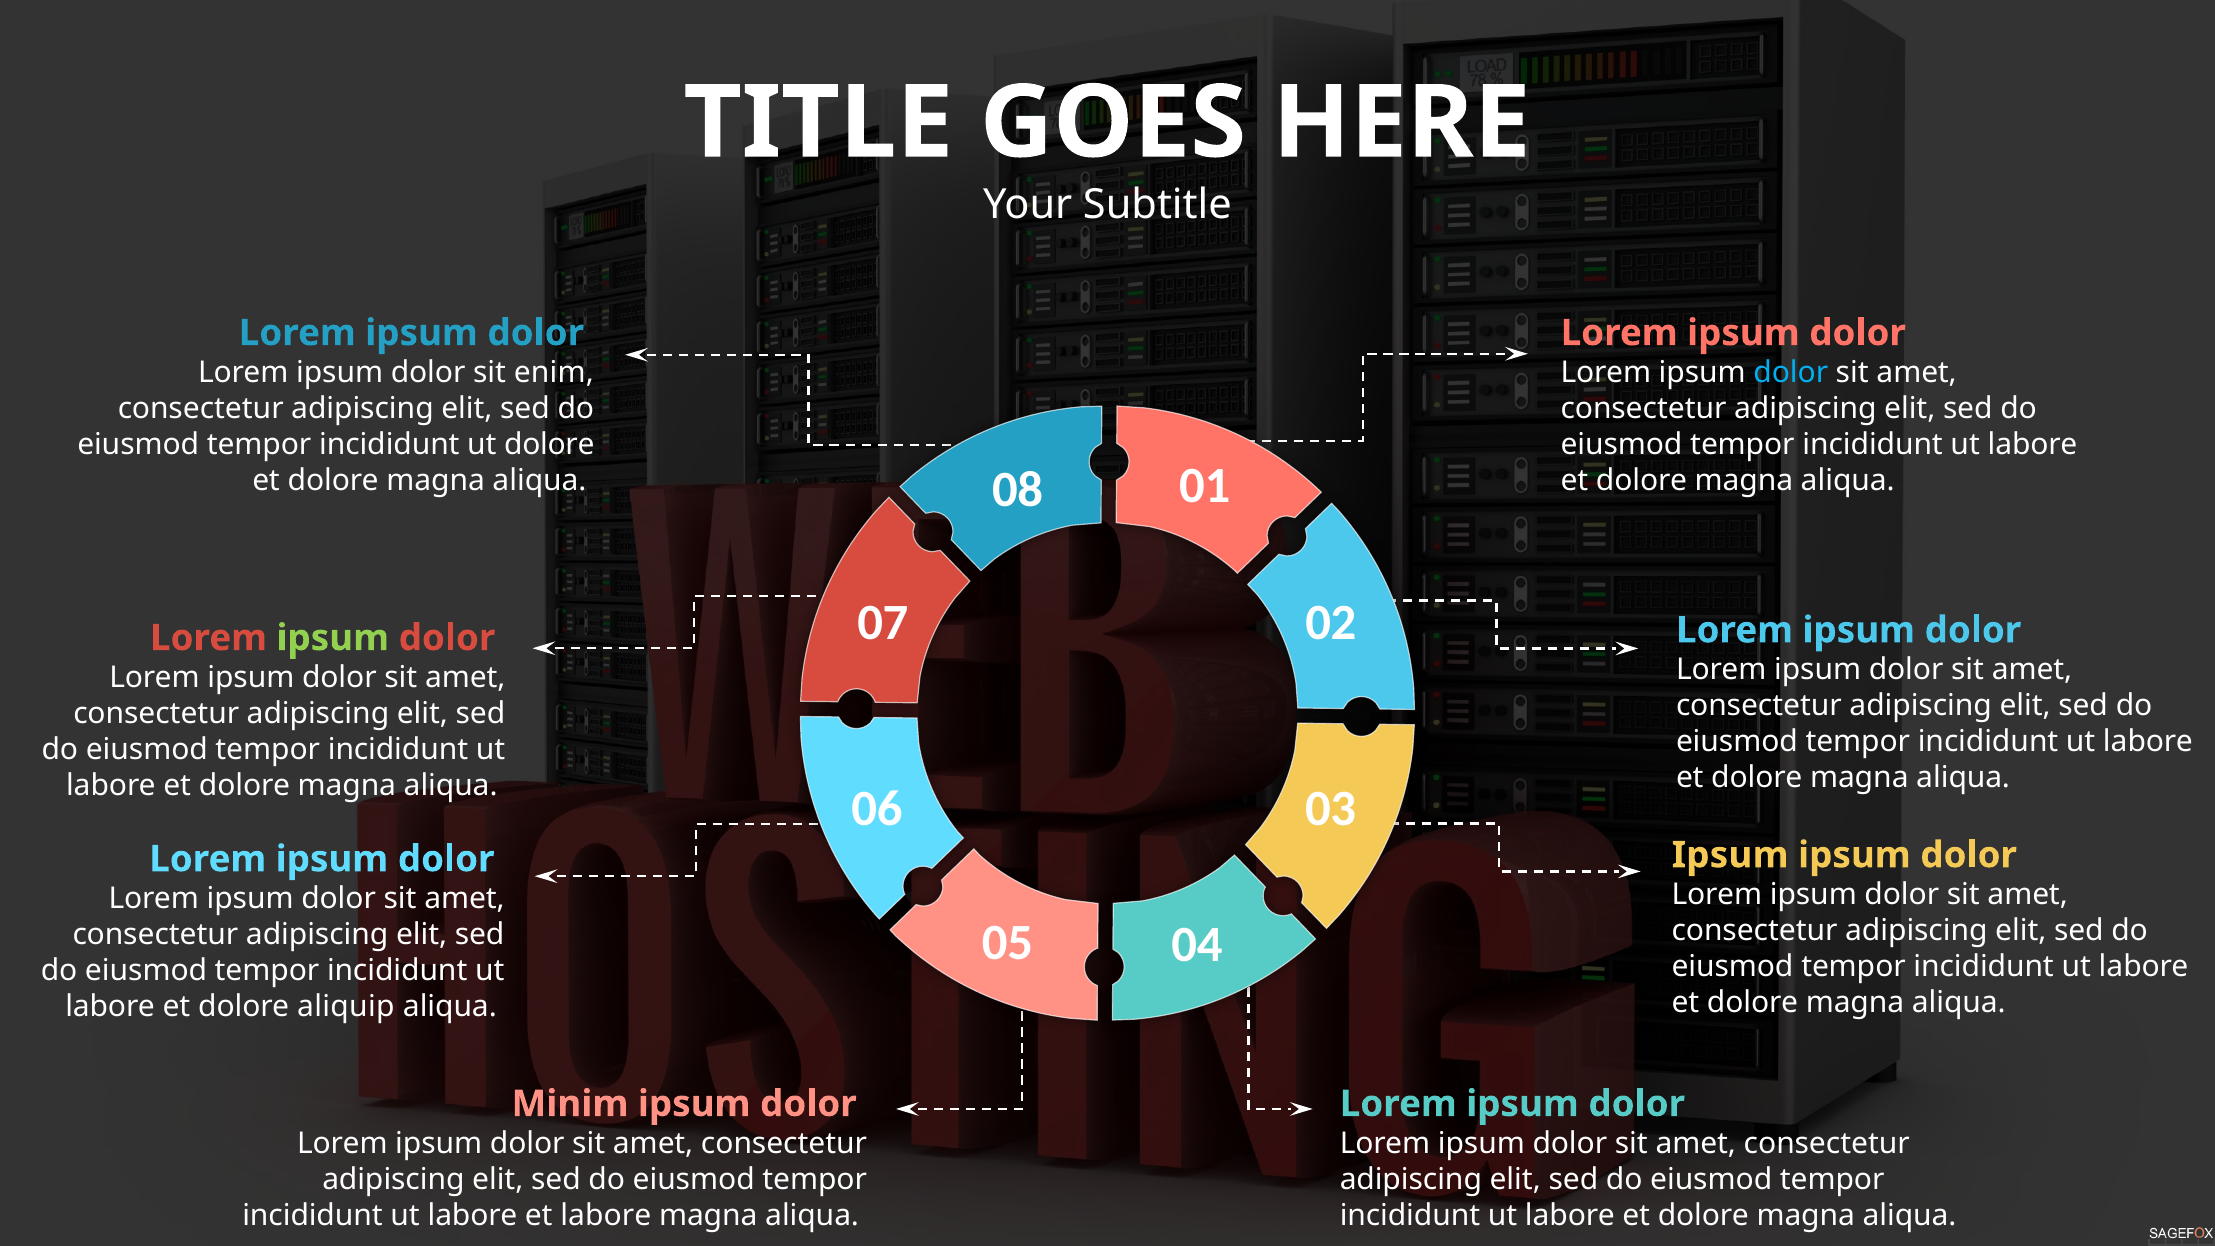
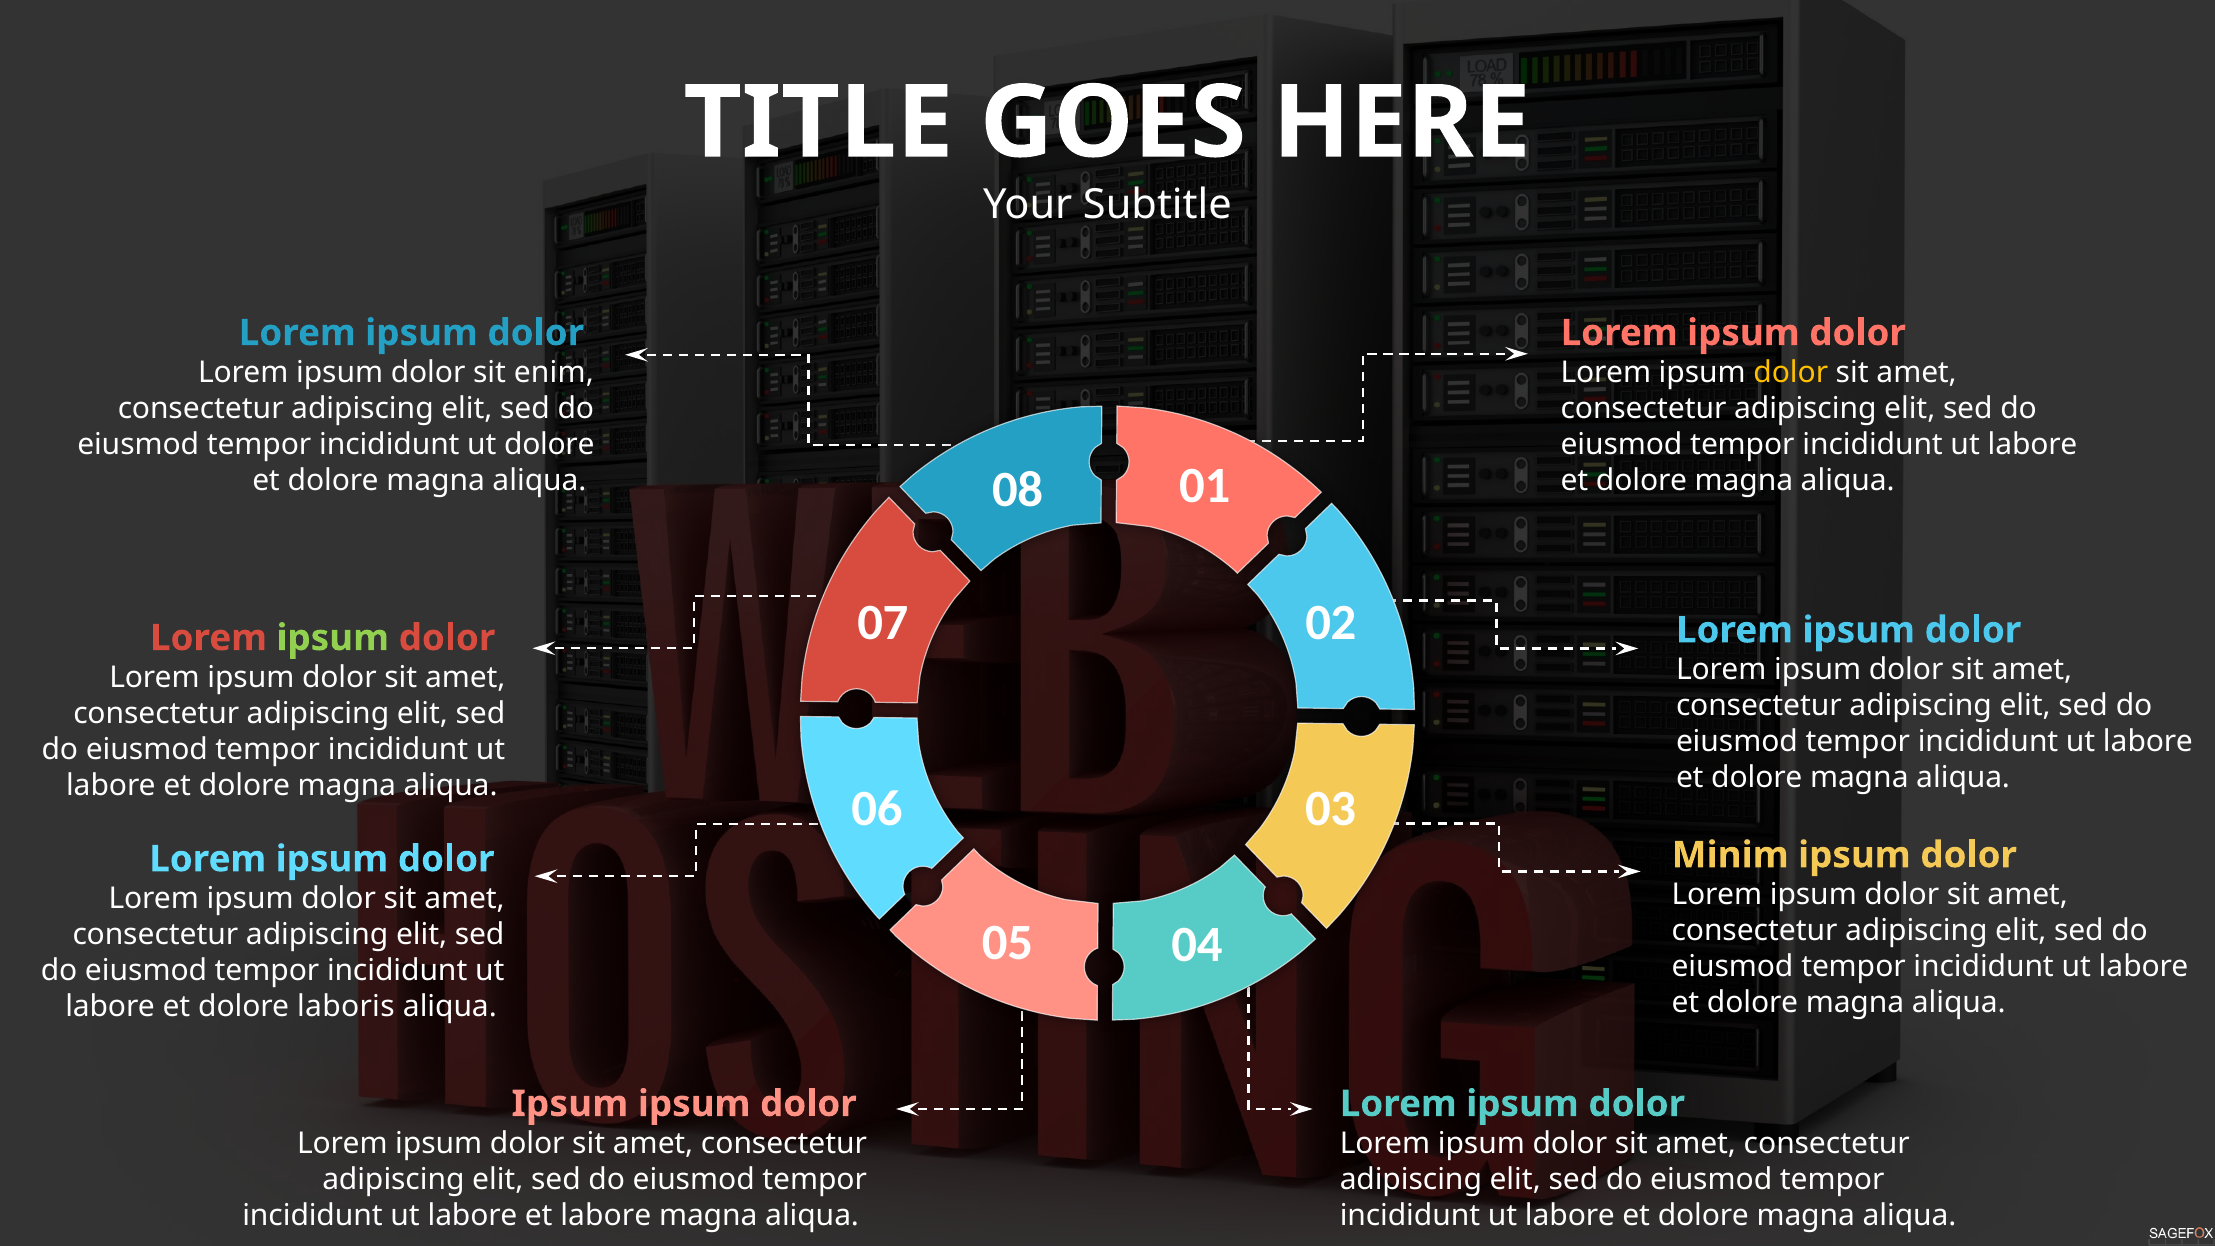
dolor at (1791, 373) colour: light blue -> yellow
Ipsum at (1730, 855): Ipsum -> Minim
aliquip: aliquip -> laboris
Minim at (570, 1104): Minim -> Ipsum
